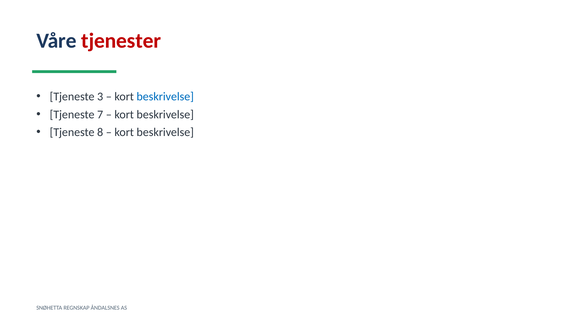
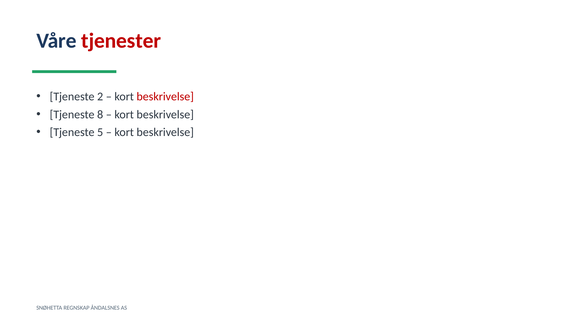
3: 3 -> 2
beskrivelse at (165, 97) colour: blue -> red
7: 7 -> 8
8: 8 -> 5
